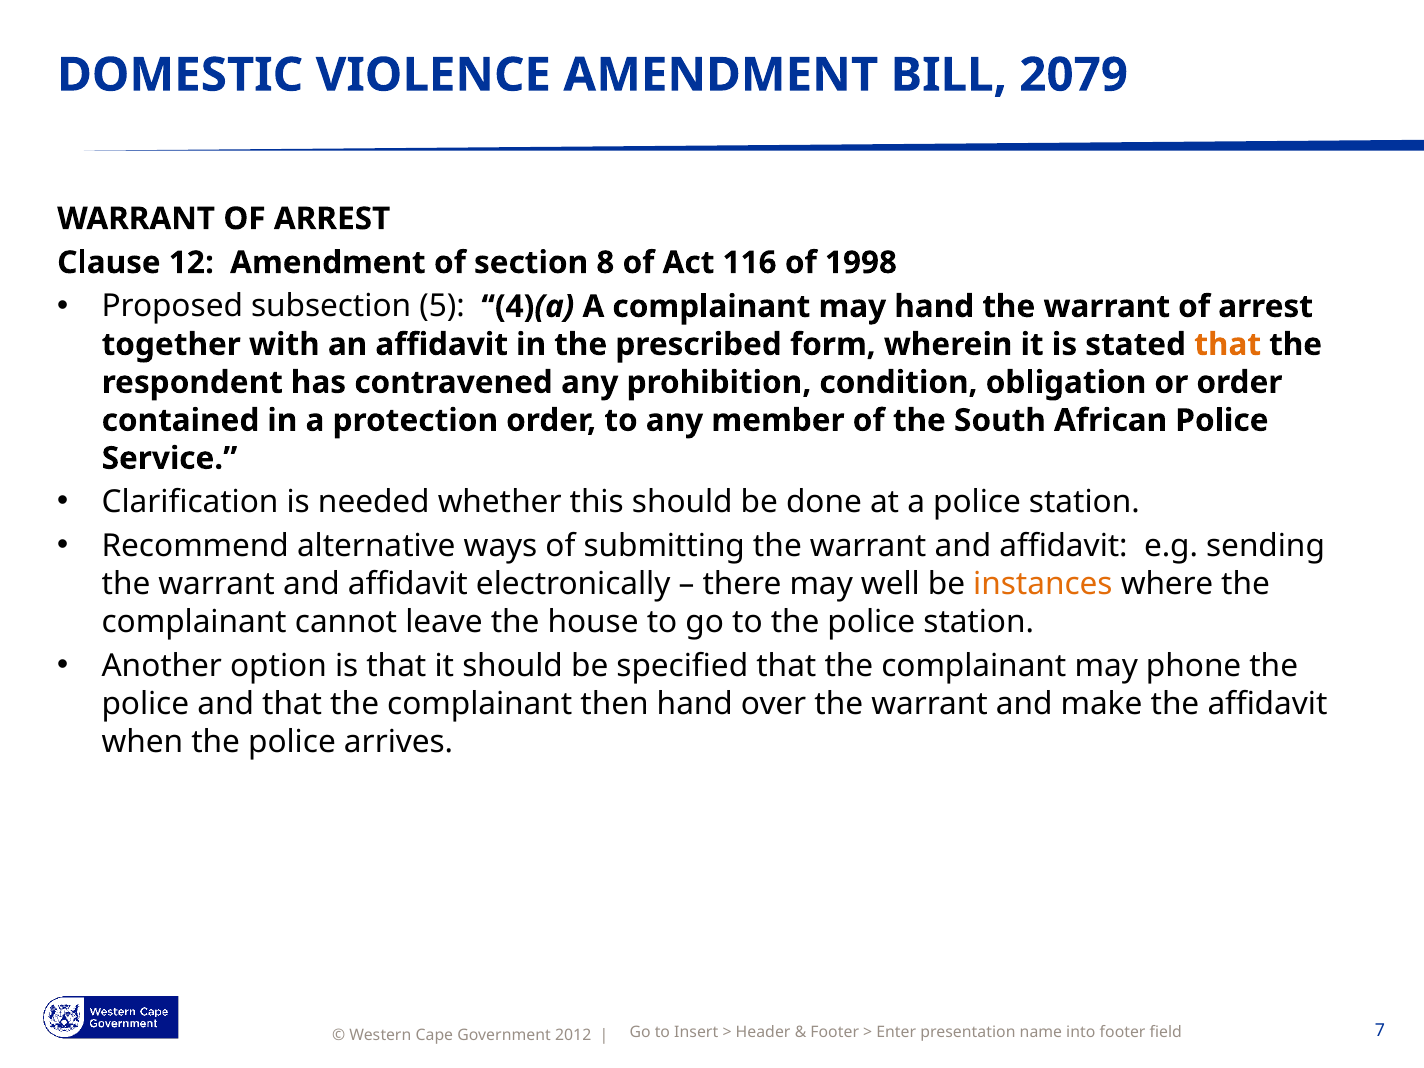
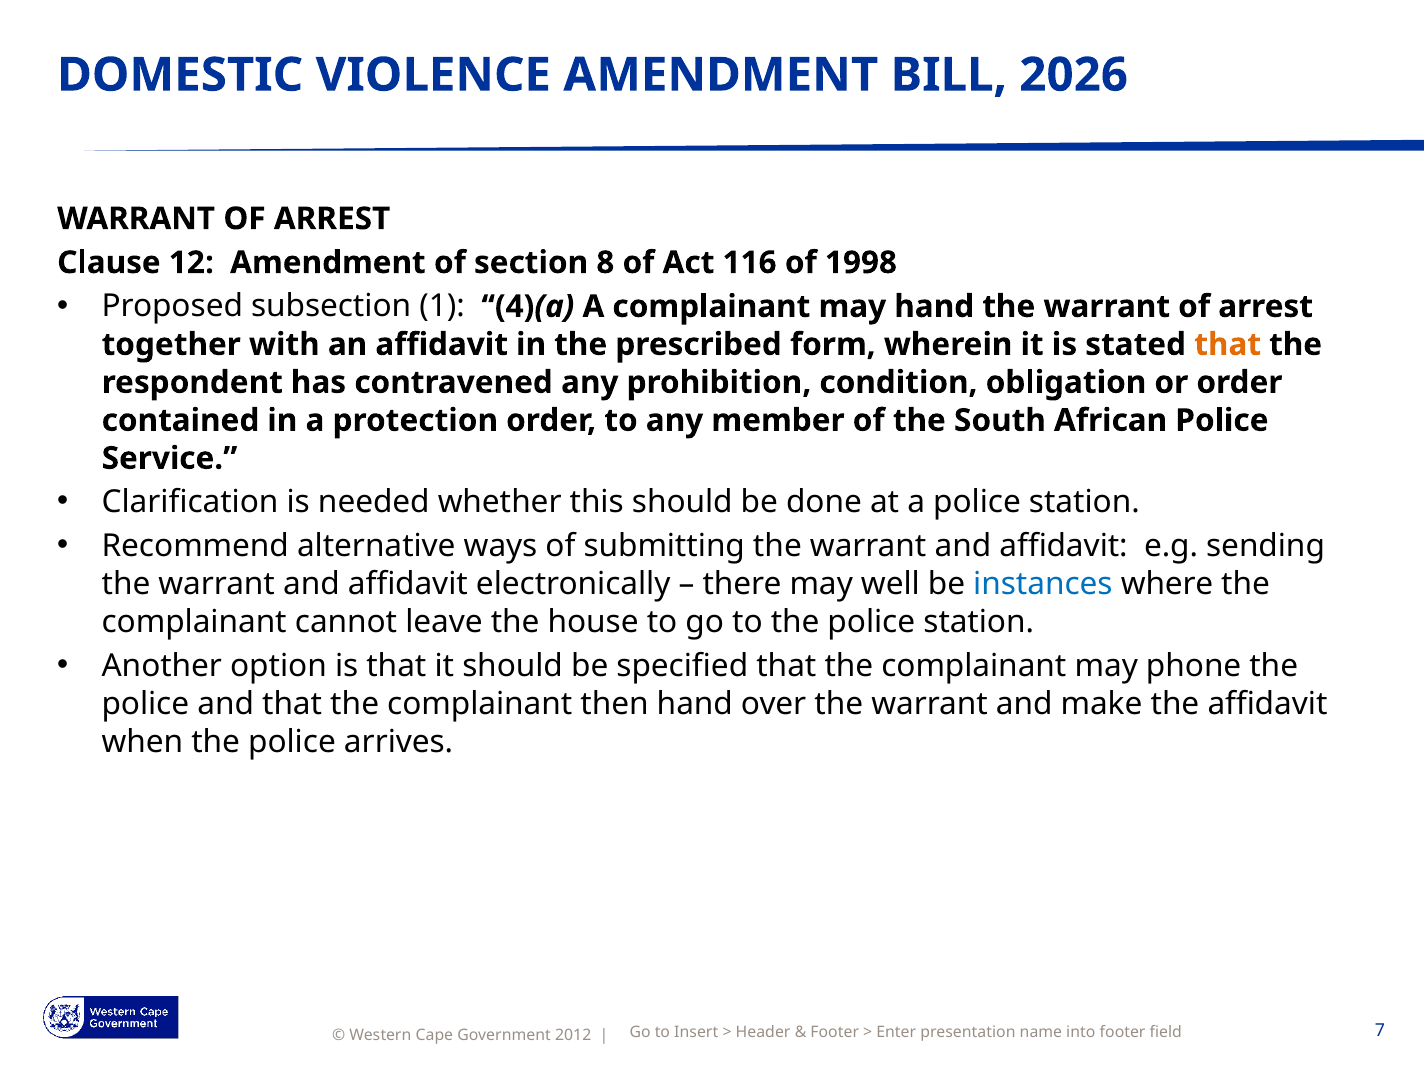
2079: 2079 -> 2026
5: 5 -> 1
instances colour: orange -> blue
